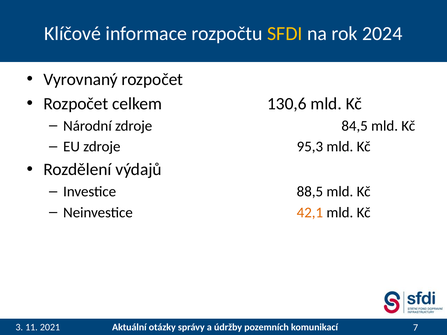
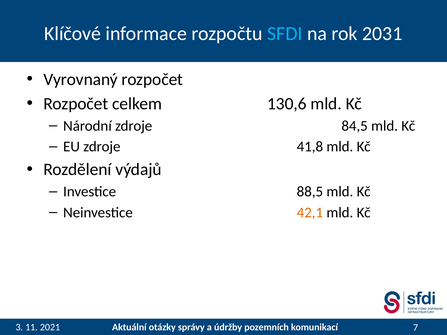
SFDI colour: yellow -> light blue
2024: 2024 -> 2031
95,3: 95,3 -> 41,8
